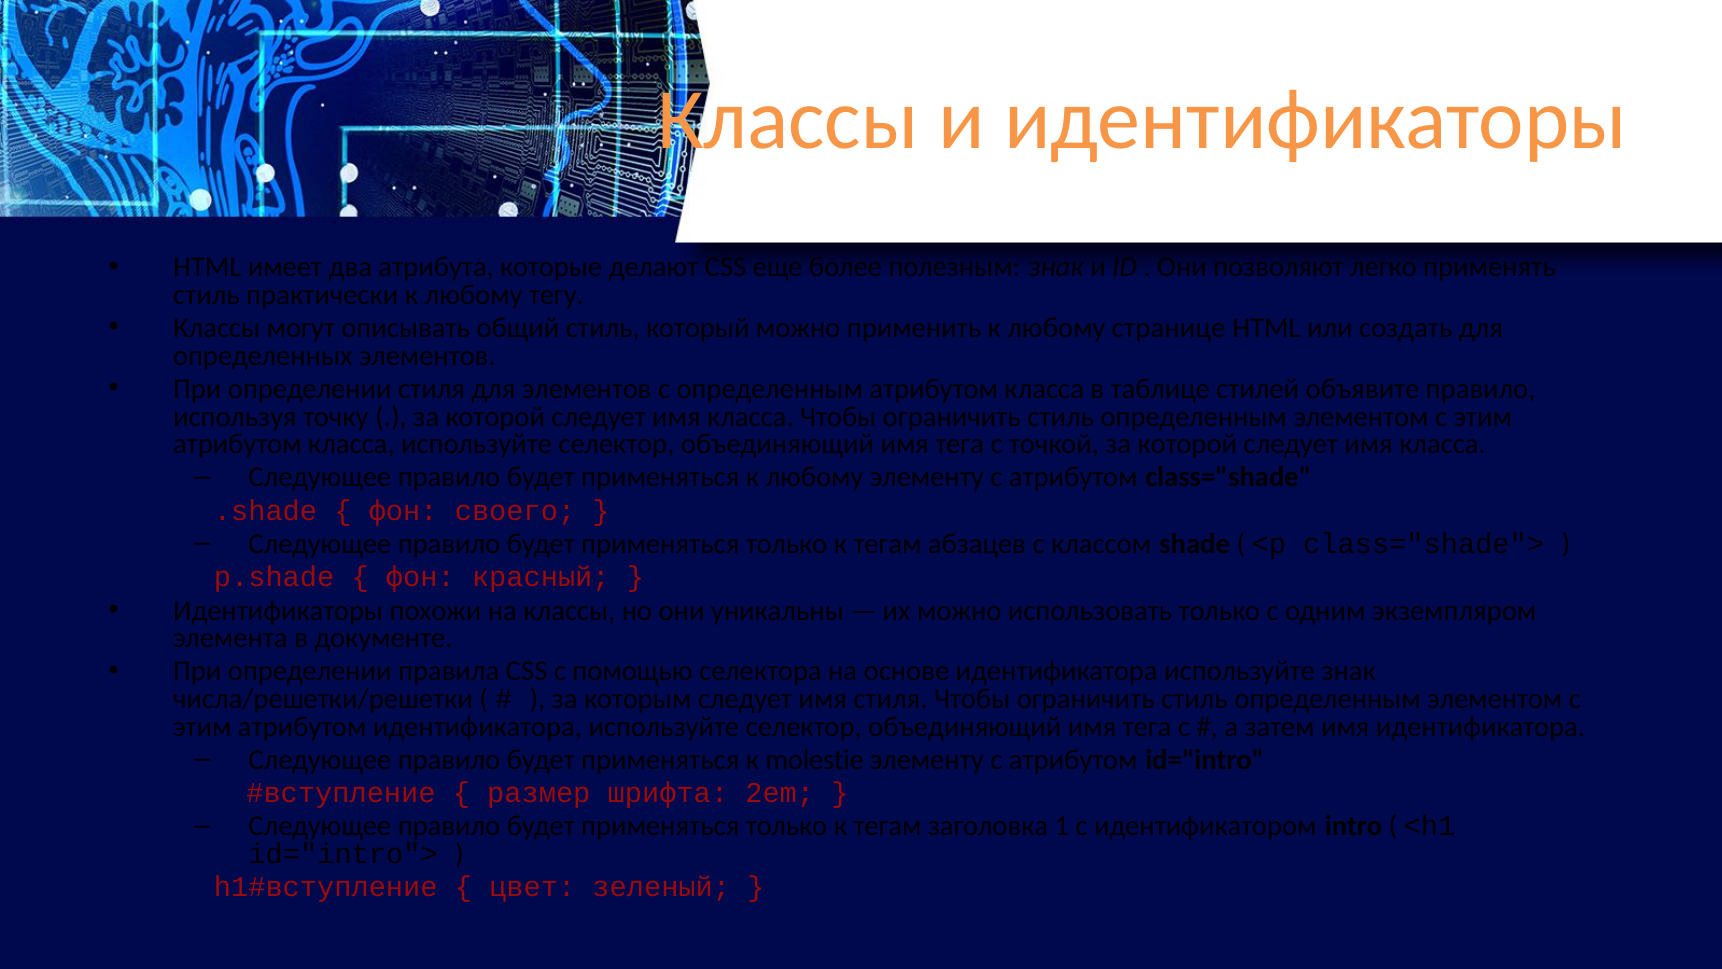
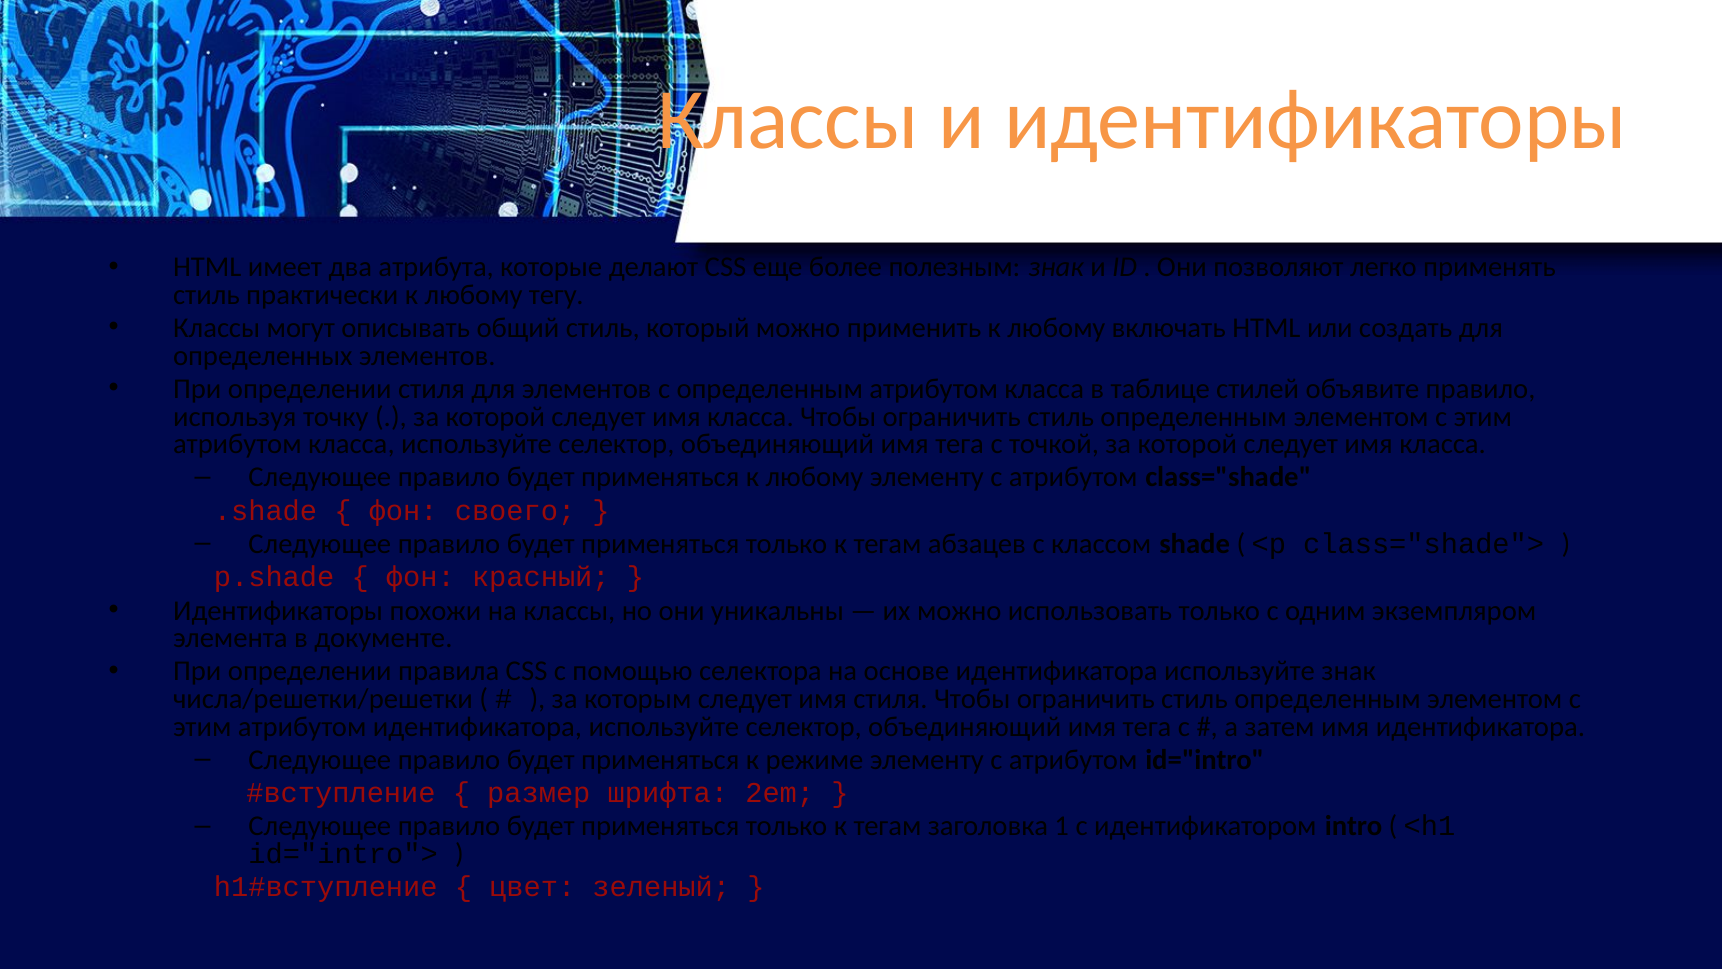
странице: странице -> включать
molestie: molestie -> режиме
